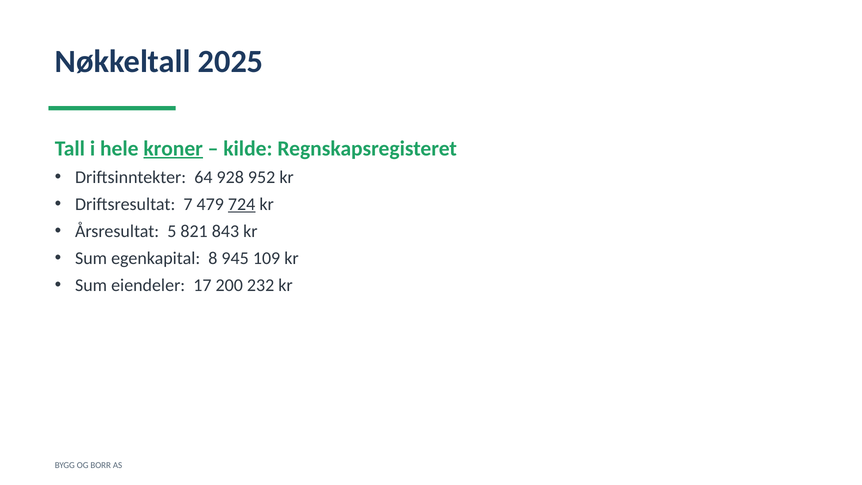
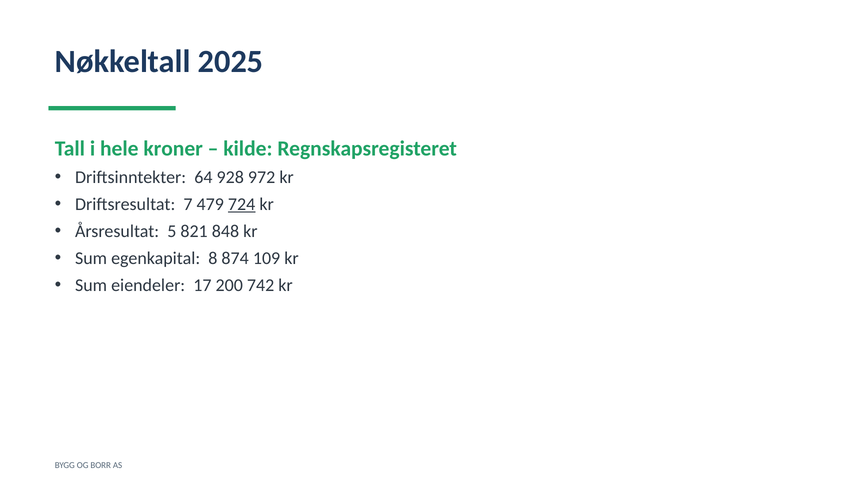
kroner underline: present -> none
952: 952 -> 972
843: 843 -> 848
945: 945 -> 874
232: 232 -> 742
